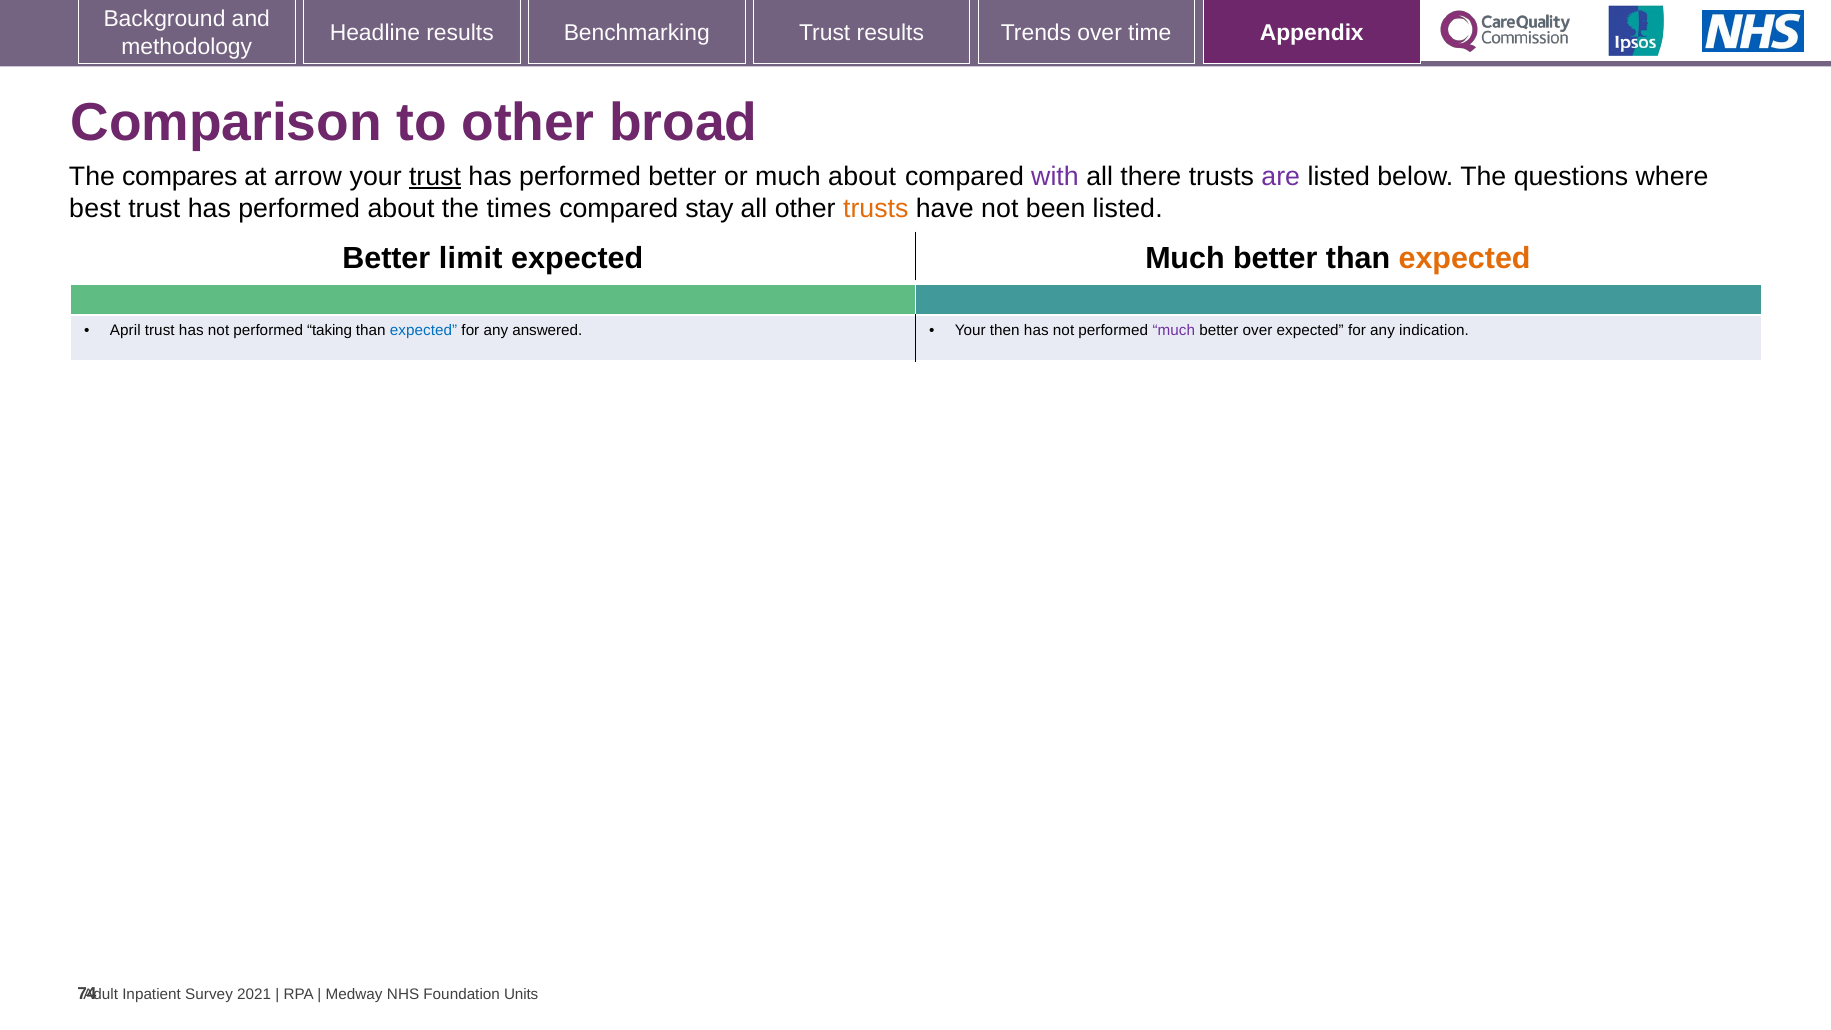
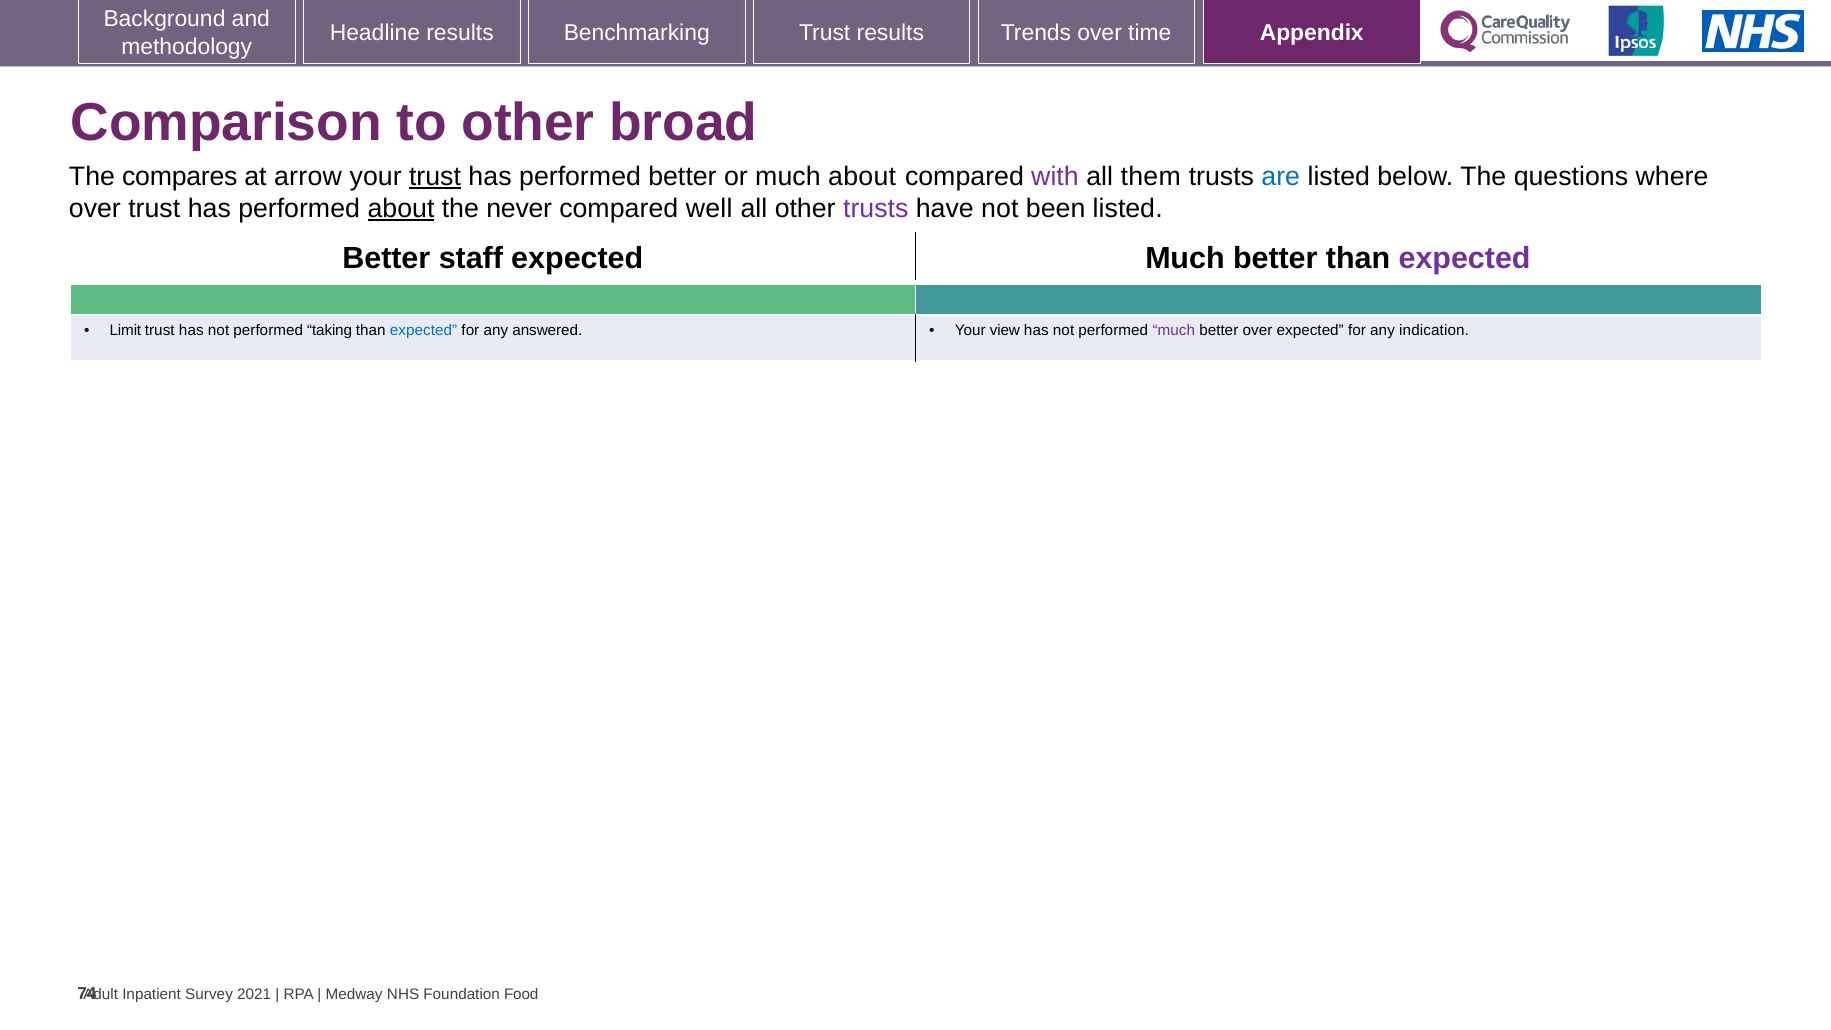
there: there -> them
are colour: purple -> blue
best at (95, 208): best -> over
about at (401, 208) underline: none -> present
times: times -> never
stay: stay -> well
trusts at (876, 208) colour: orange -> purple
limit: limit -> staff
expected at (1465, 258) colour: orange -> purple
April: April -> Limit
then: then -> view
Units: Units -> Food
